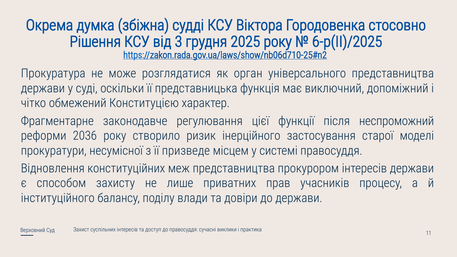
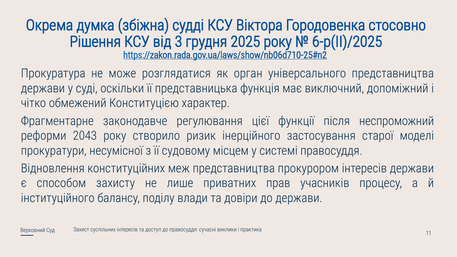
2036: 2036 -> 2043
призведе: призведе -> судовому
